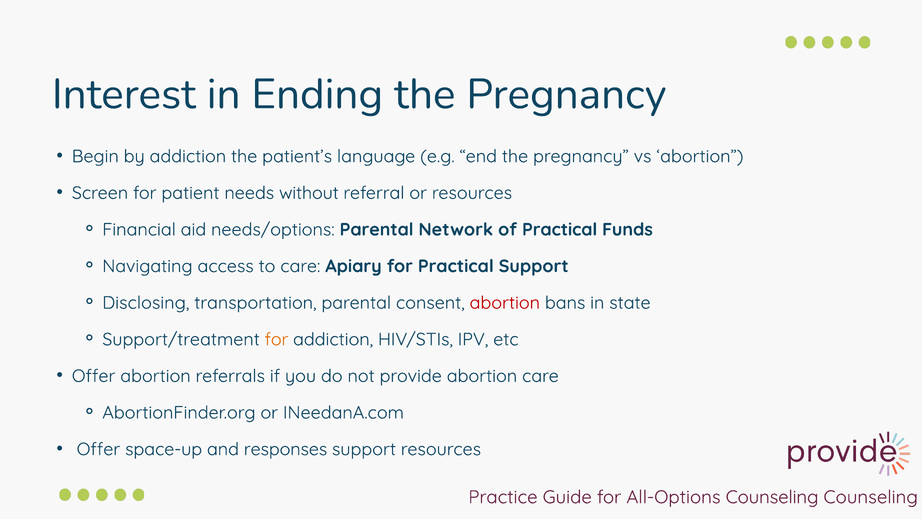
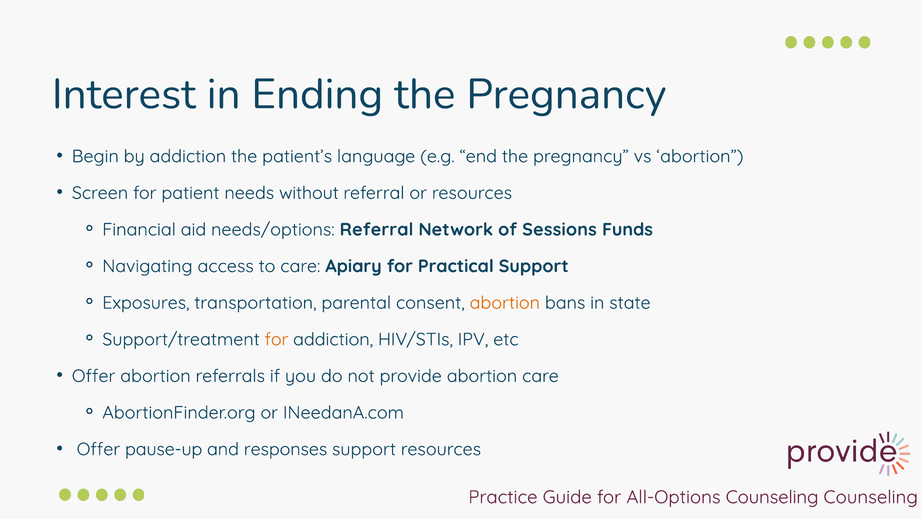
needs/options Parental: Parental -> Referral
of Practical: Practical -> Sessions
Disclosing: Disclosing -> Exposures
abortion at (505, 303) colour: red -> orange
space-up: space-up -> pause-up
